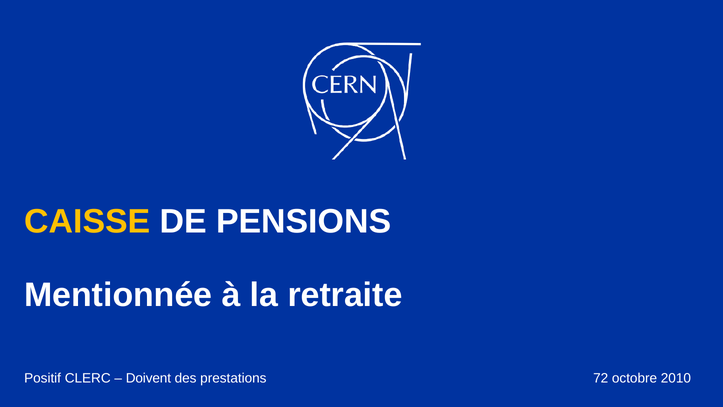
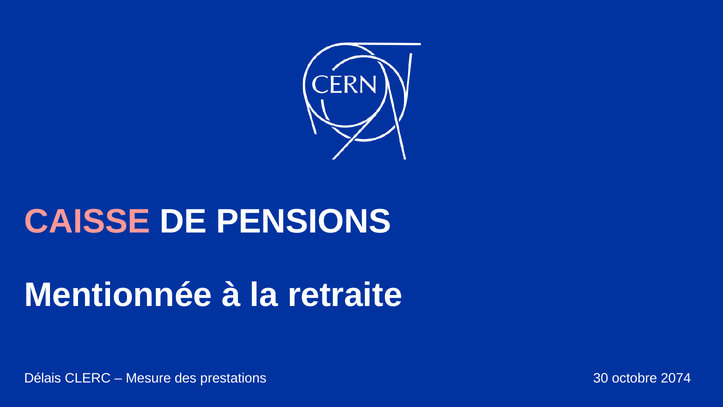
CAISSE colour: yellow -> pink
Positif: Positif -> Délais
Doivent: Doivent -> Mesure
72: 72 -> 30
2010: 2010 -> 2074
